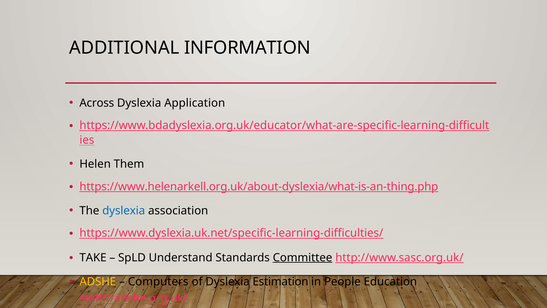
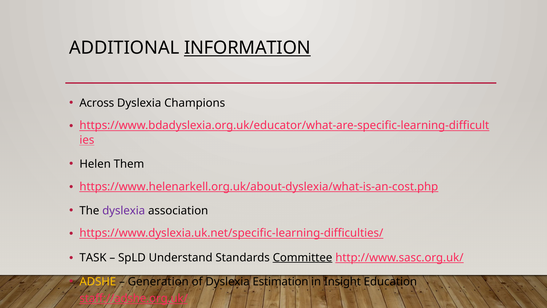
INFORMATION underline: none -> present
Application: Application -> Champions
https://www.helenarkell.org.uk/about-dyslexia/what-is-an-thing.php: https://www.helenarkell.org.uk/about-dyslexia/what-is-an-thing.php -> https://www.helenarkell.org.uk/about-dyslexia/what-is-an-cost.php
dyslexia at (124, 210) colour: blue -> purple
TAKE: TAKE -> TASK
Computers: Computers -> Generation
People: People -> Insight
